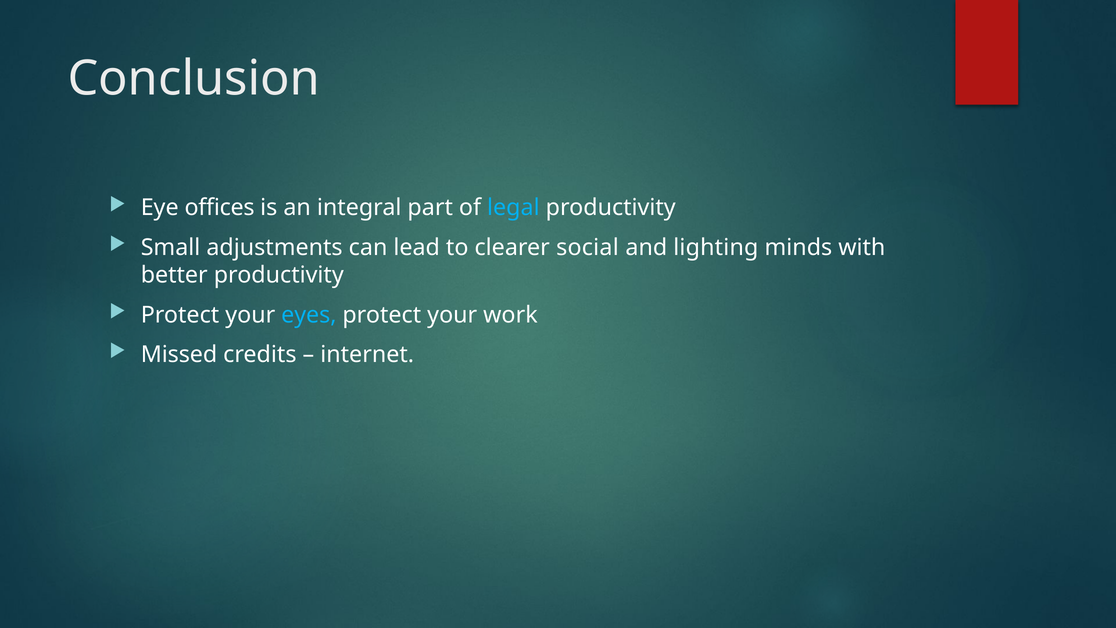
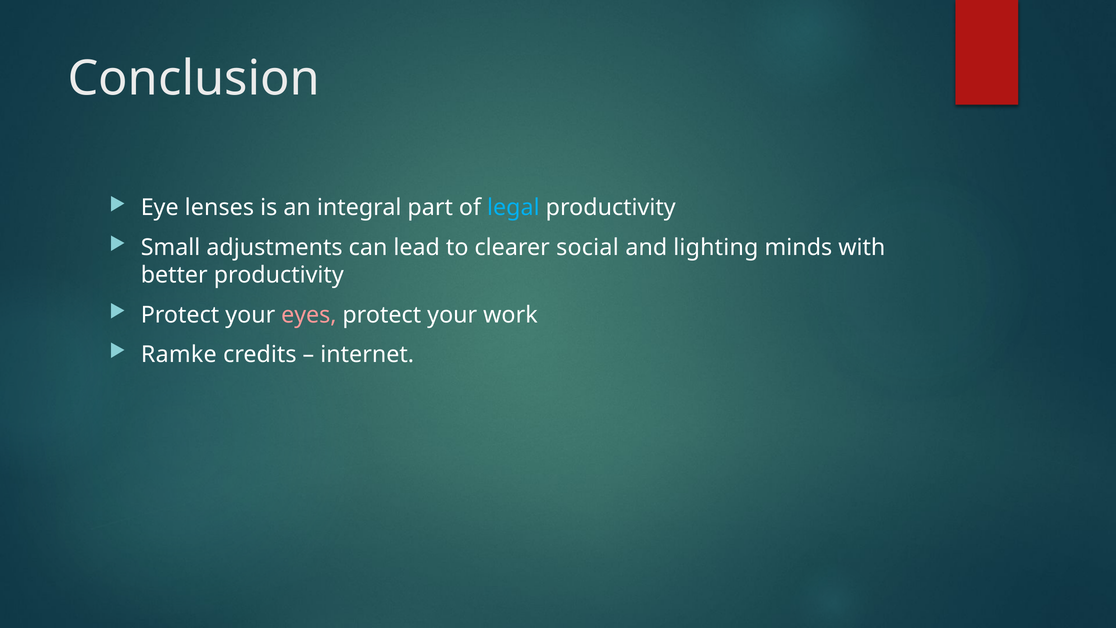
offices: offices -> lenses
eyes colour: light blue -> pink
Missed: Missed -> Ramke
